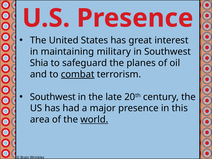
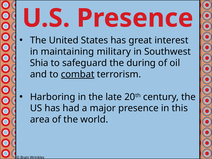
planes: planes -> during
Southwest at (53, 97): Southwest -> Harboring
world underline: present -> none
